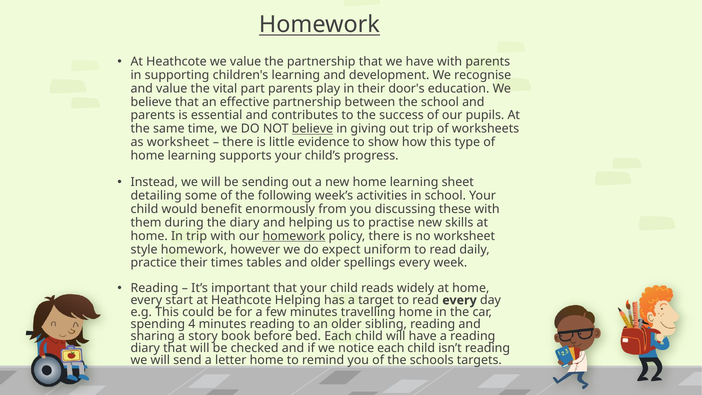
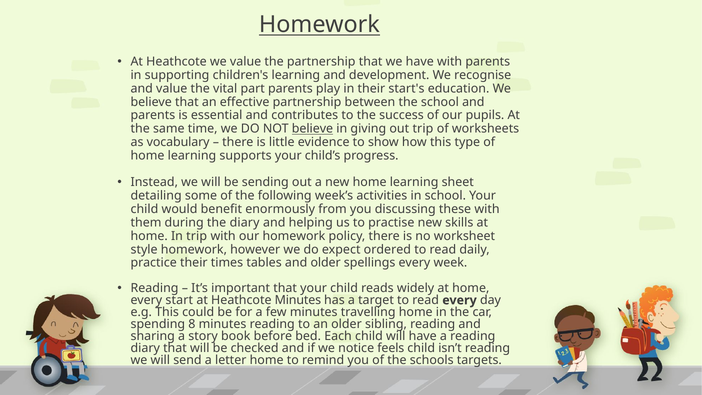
door's: door's -> start's
as worksheet: worksheet -> vocabulary
homework at (294, 236) underline: present -> none
uniform: uniform -> ordered
Heathcote Helping: Helping -> Minutes
4: 4 -> 8
notice each: each -> feels
